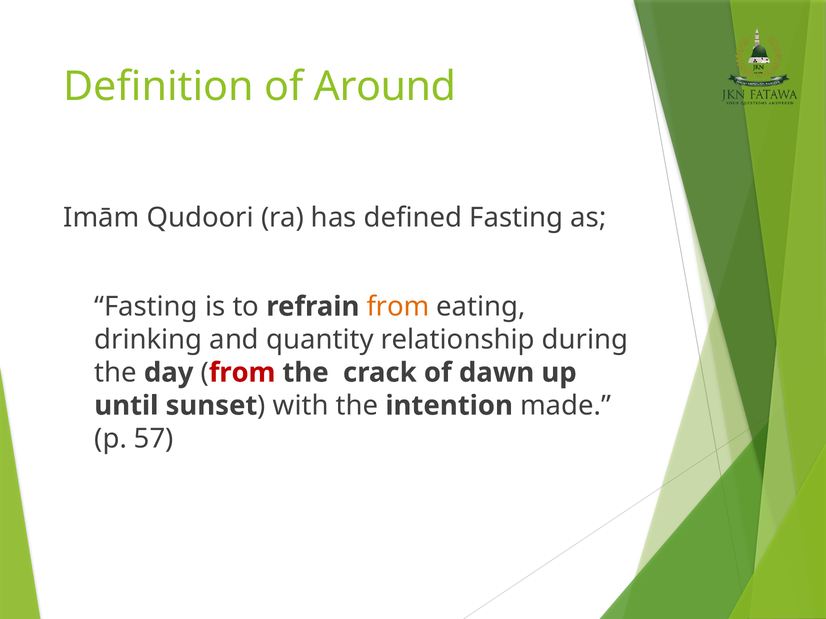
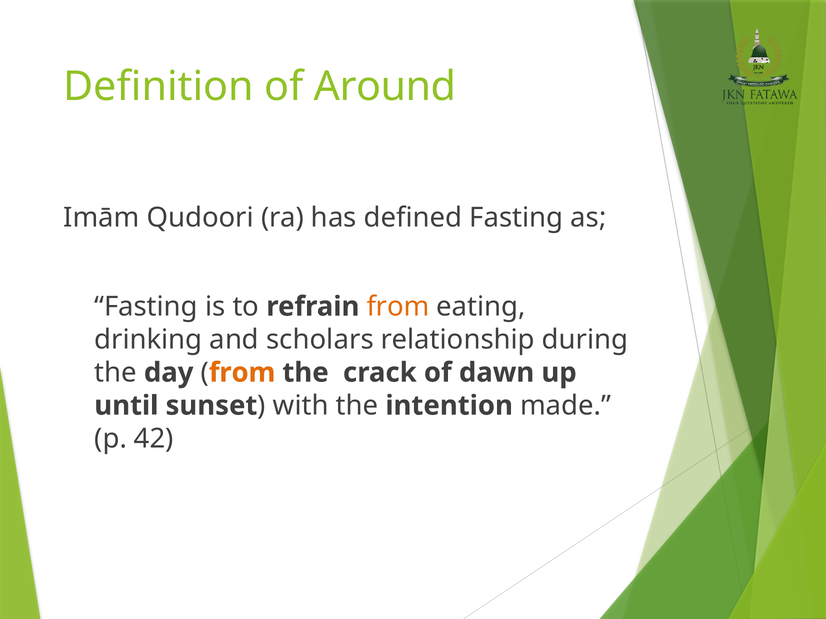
quantity: quantity -> scholars
from at (242, 373) colour: red -> orange
57: 57 -> 42
